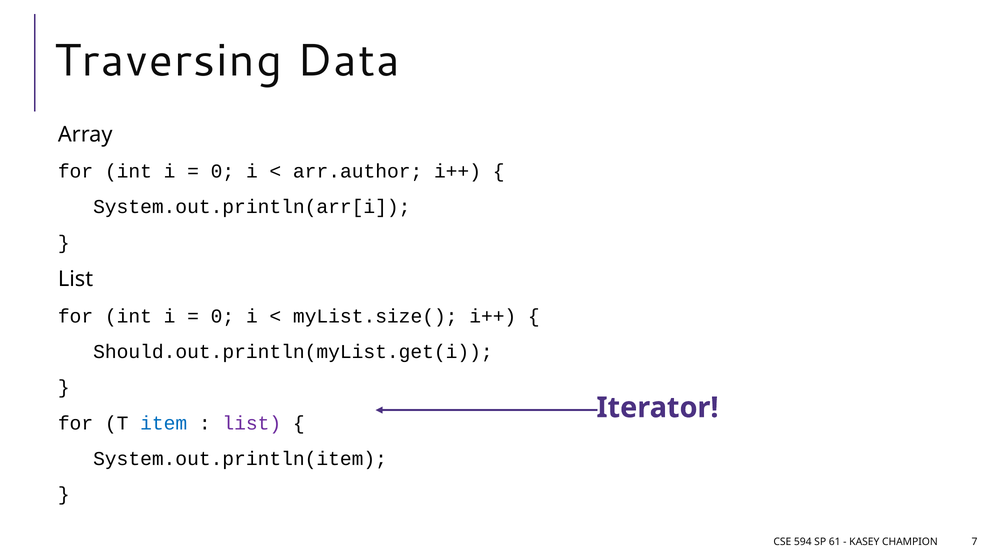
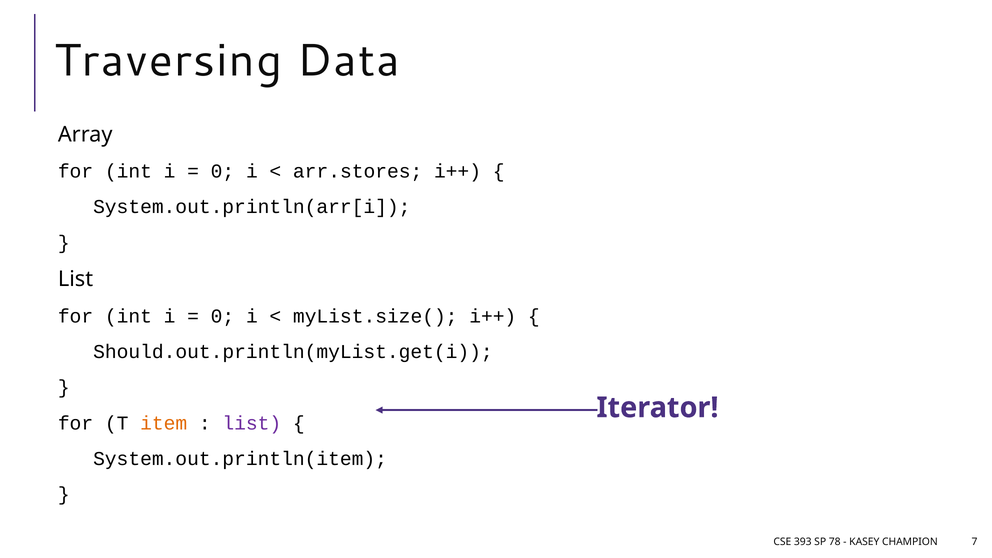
arr.author: arr.author -> arr.stores
item colour: blue -> orange
594: 594 -> 393
61: 61 -> 78
